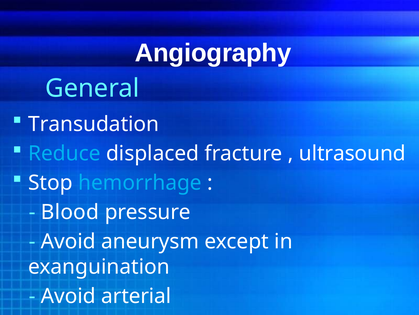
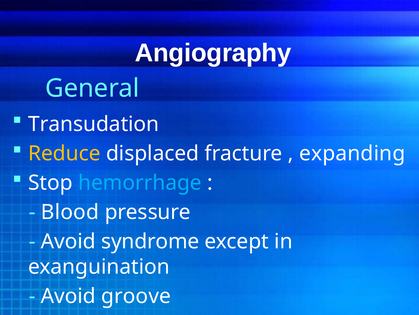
Reduce colour: light blue -> yellow
ultrasound: ultrasound -> expanding
aneurysm: aneurysm -> syndrome
arterial: arterial -> groove
